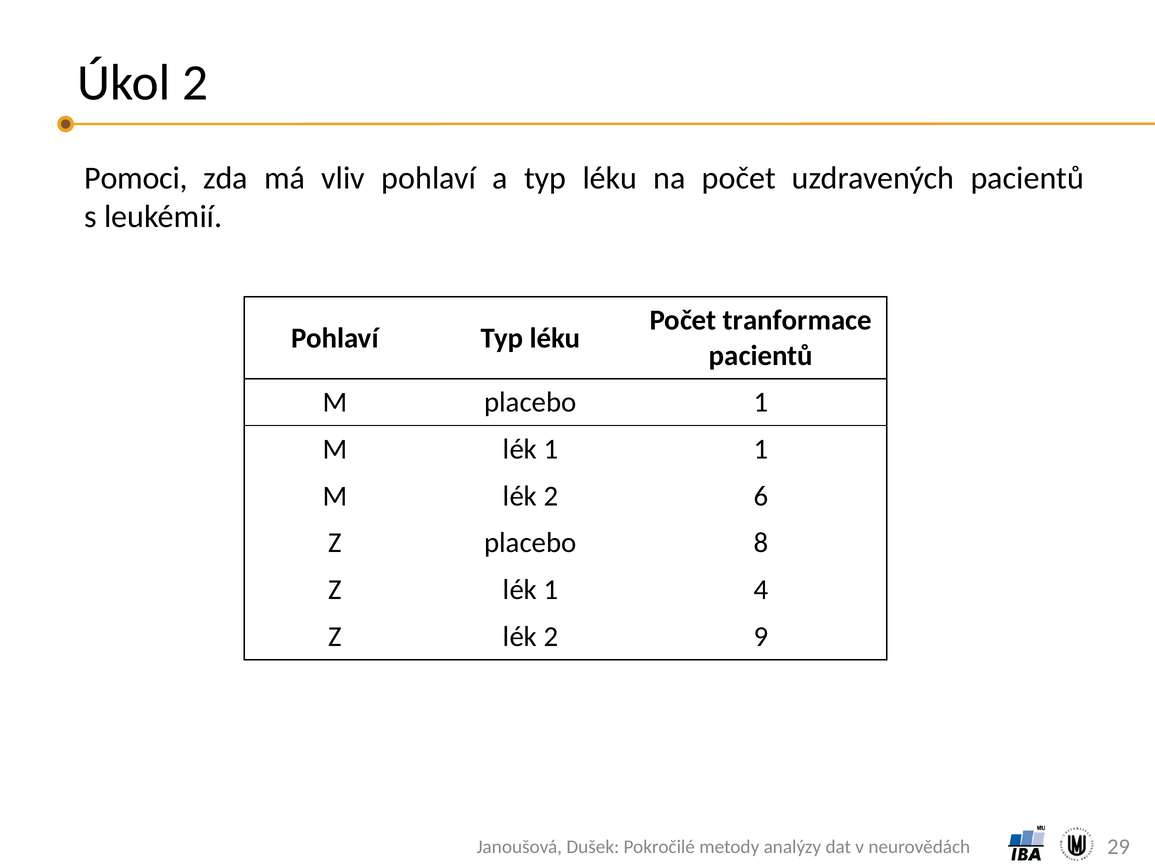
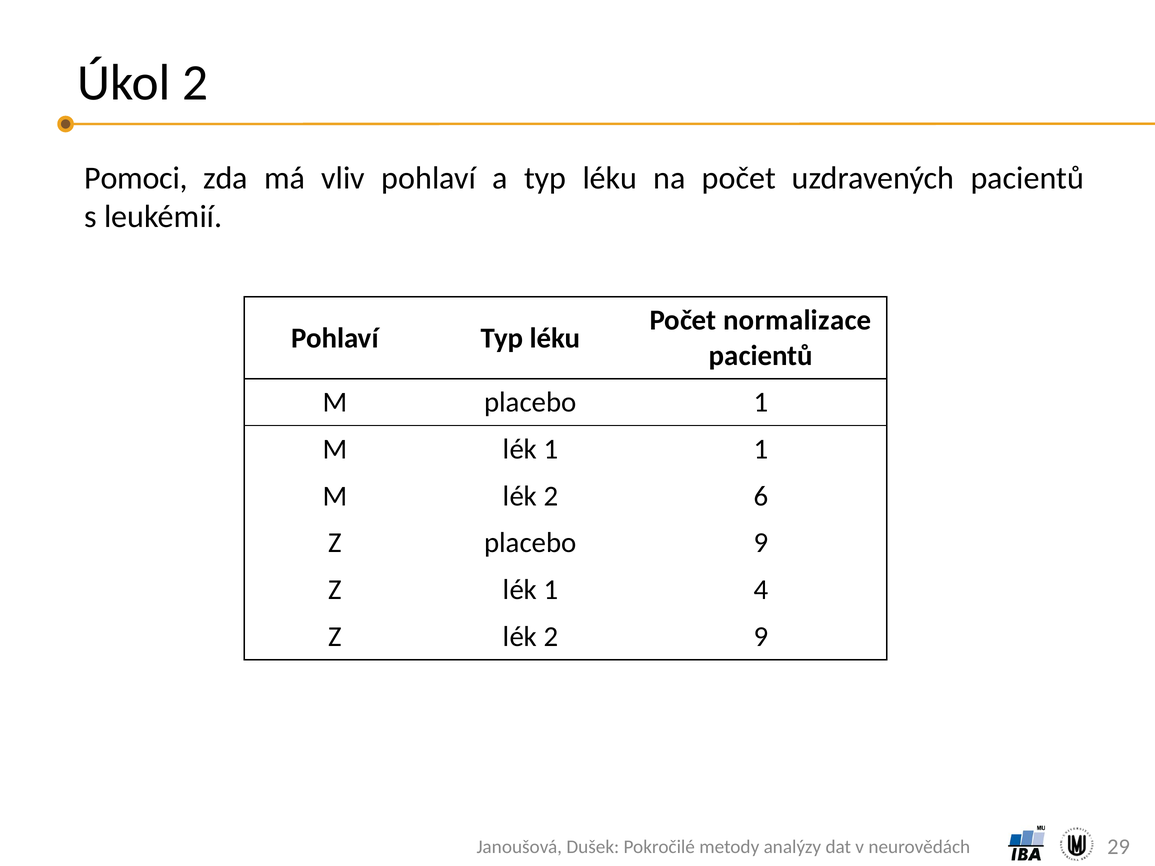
tranformace: tranformace -> normalizace
placebo 8: 8 -> 9
